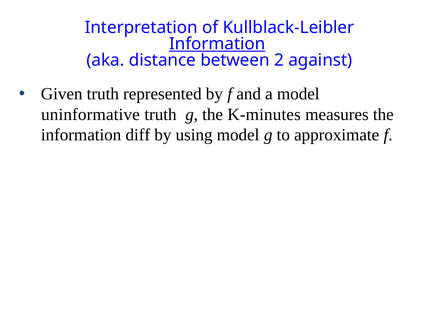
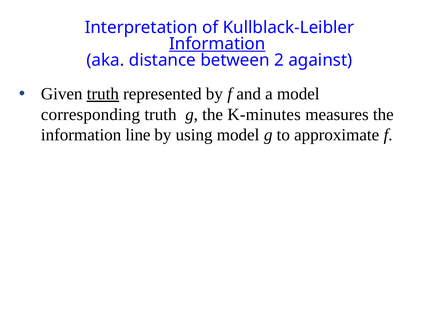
truth at (103, 94) underline: none -> present
uninformative: uninformative -> corresponding
diff: diff -> line
